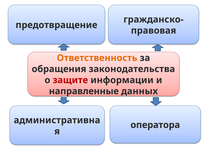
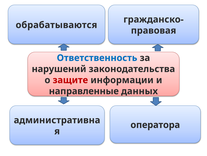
предотвращение: предотвращение -> обрабатываются
Ответственность colour: orange -> blue
обращения: обращения -> нарушений
